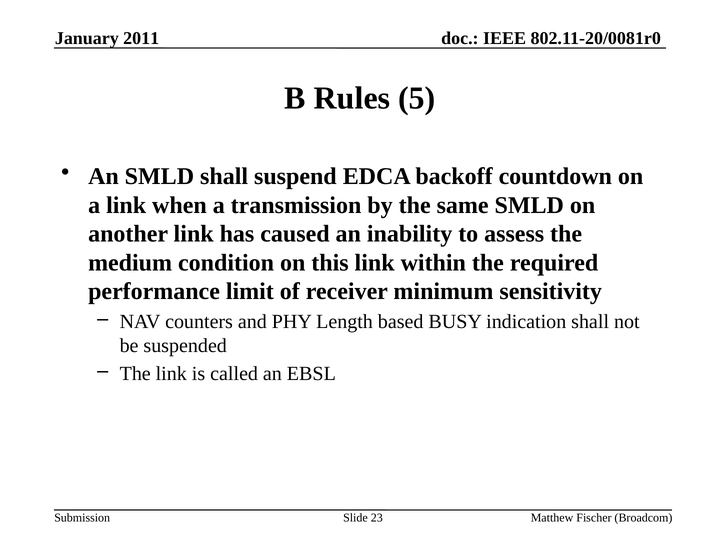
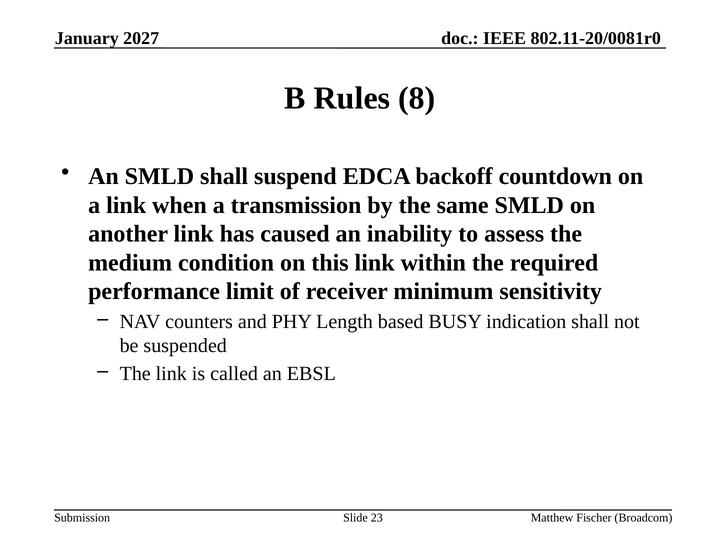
2011: 2011 -> 2027
5: 5 -> 8
